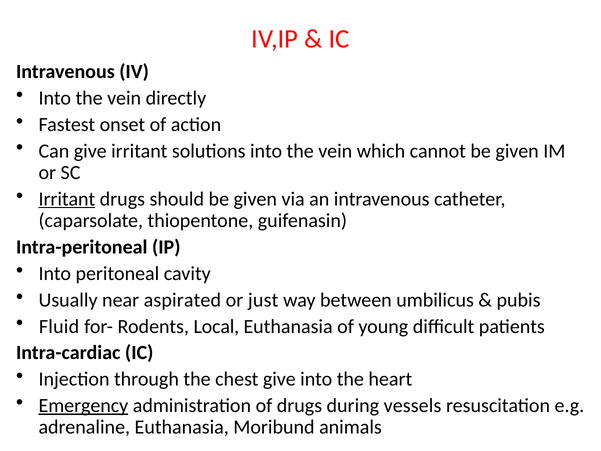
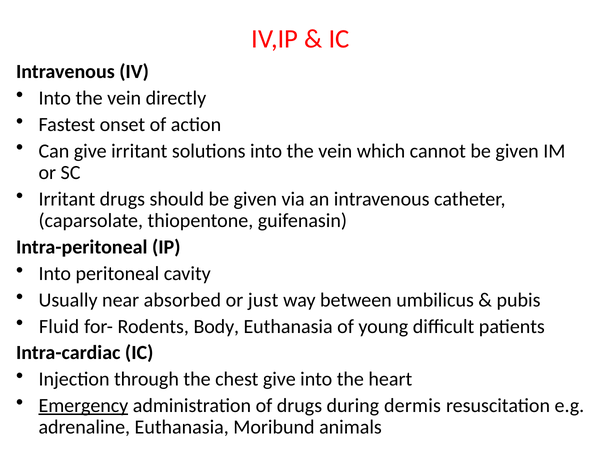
Irritant at (67, 199) underline: present -> none
aspirated: aspirated -> absorbed
Local: Local -> Body
vessels: vessels -> dermis
